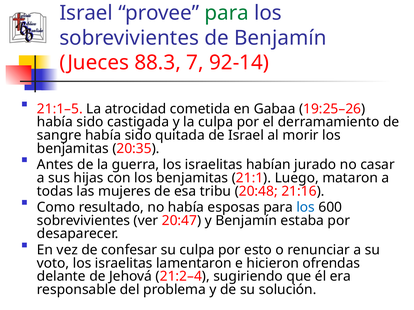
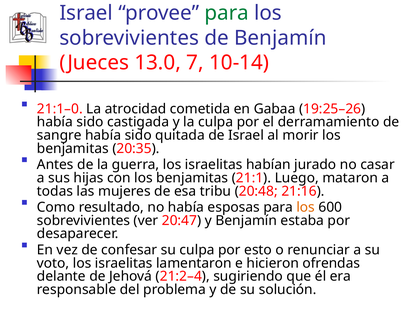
88.3: 88.3 -> 13.0
92-14: 92-14 -> 10-14
21:1–5: 21:1–5 -> 21:1–0
los at (306, 208) colour: blue -> orange
